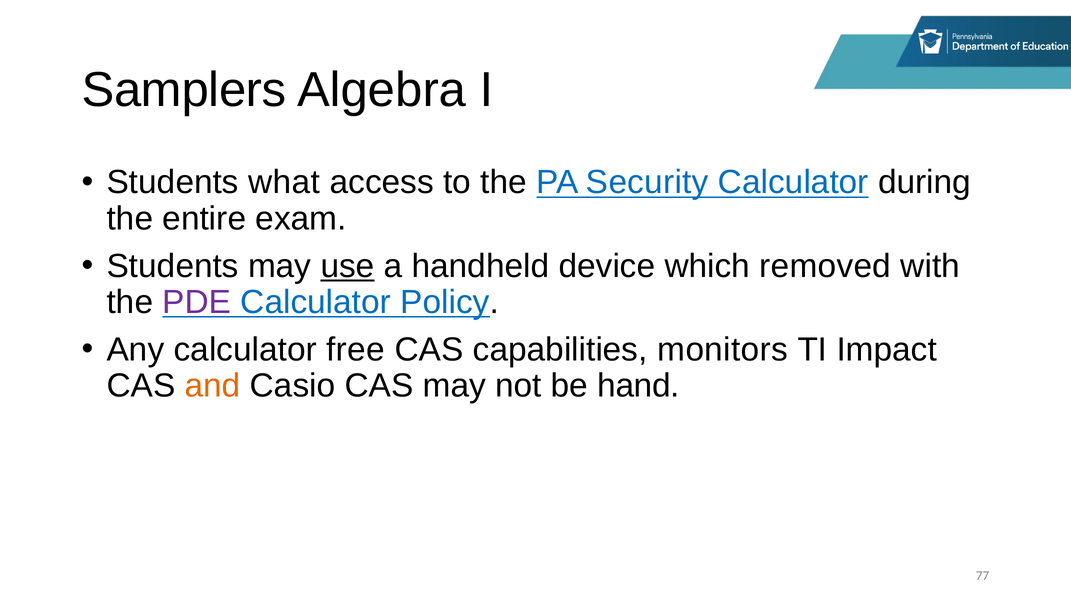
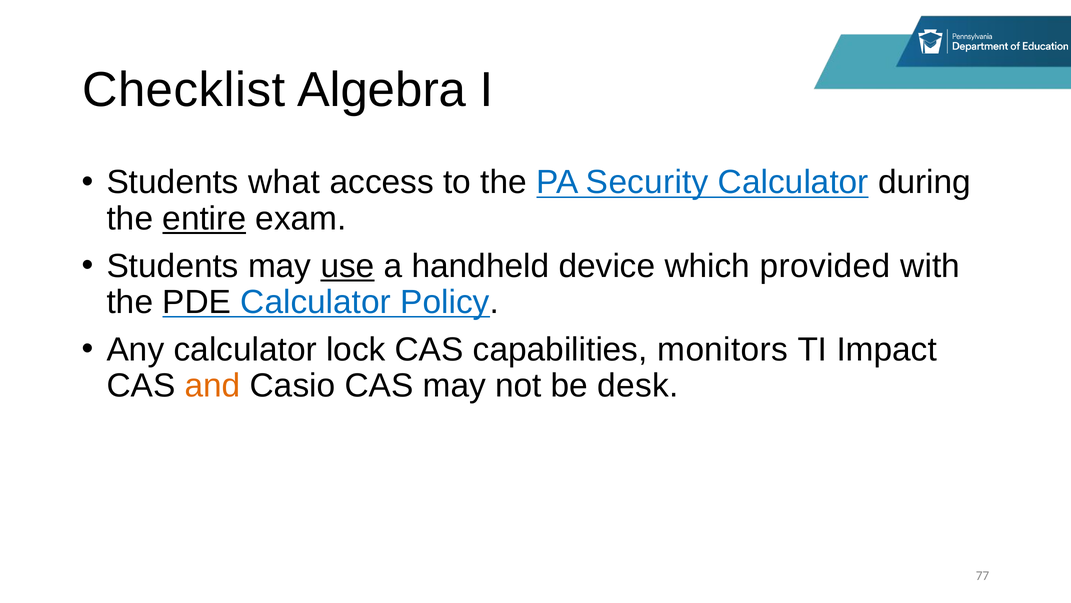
Samplers: Samplers -> Checklist
entire underline: none -> present
removed: removed -> provided
PDE colour: purple -> black
free: free -> lock
hand: hand -> desk
